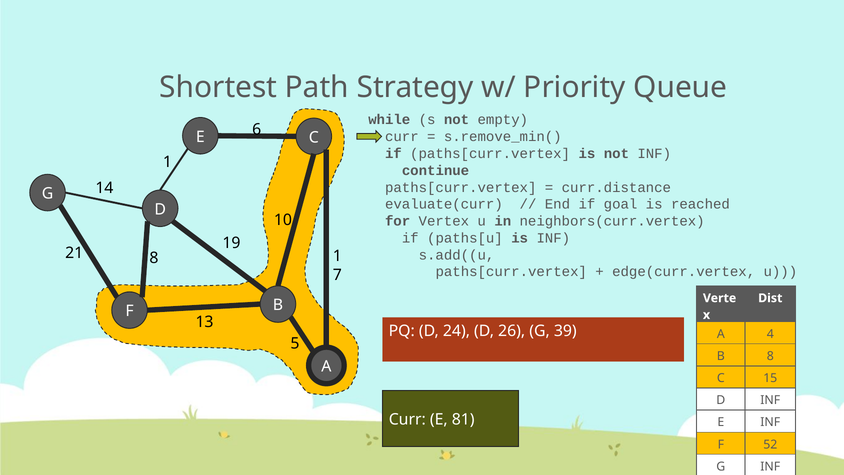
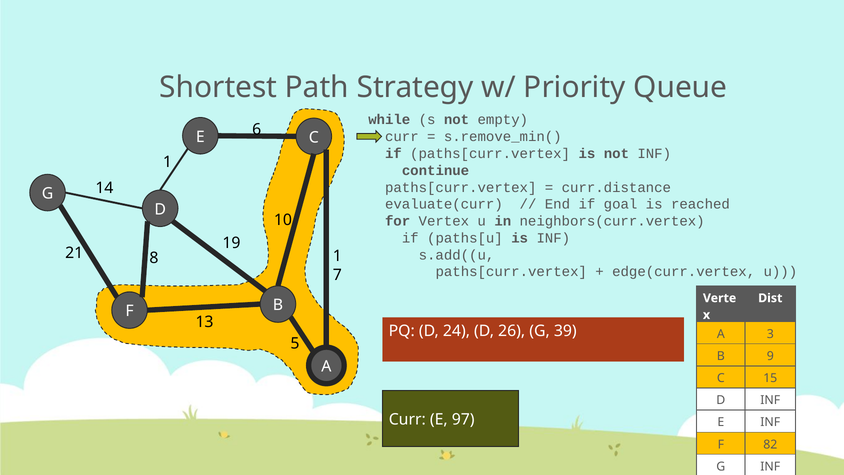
4: 4 -> 3
B 8: 8 -> 9
81: 81 -> 97
52: 52 -> 82
